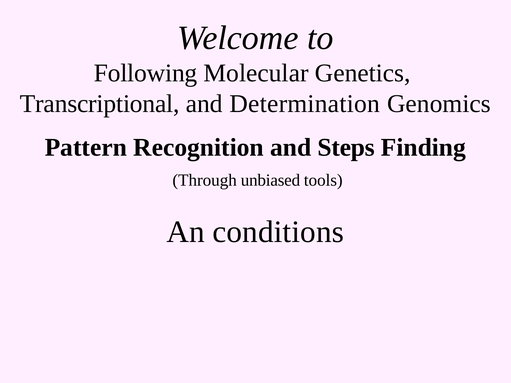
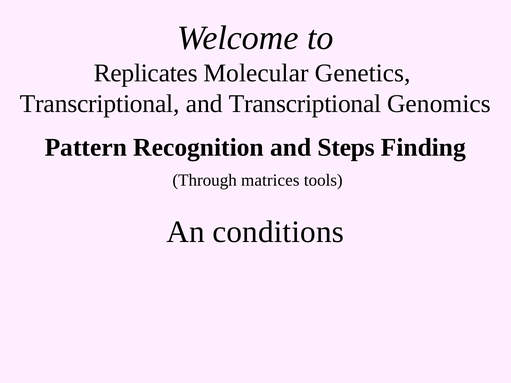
Following: Following -> Replicates
and Determination: Determination -> Transcriptional
unbiased: unbiased -> matrices
